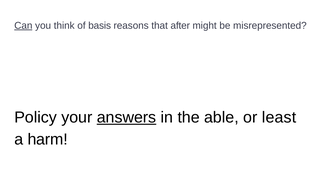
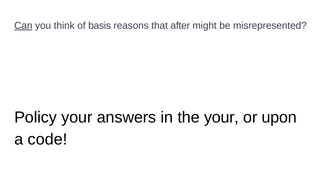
answers underline: present -> none
the able: able -> your
least: least -> upon
harm: harm -> code
